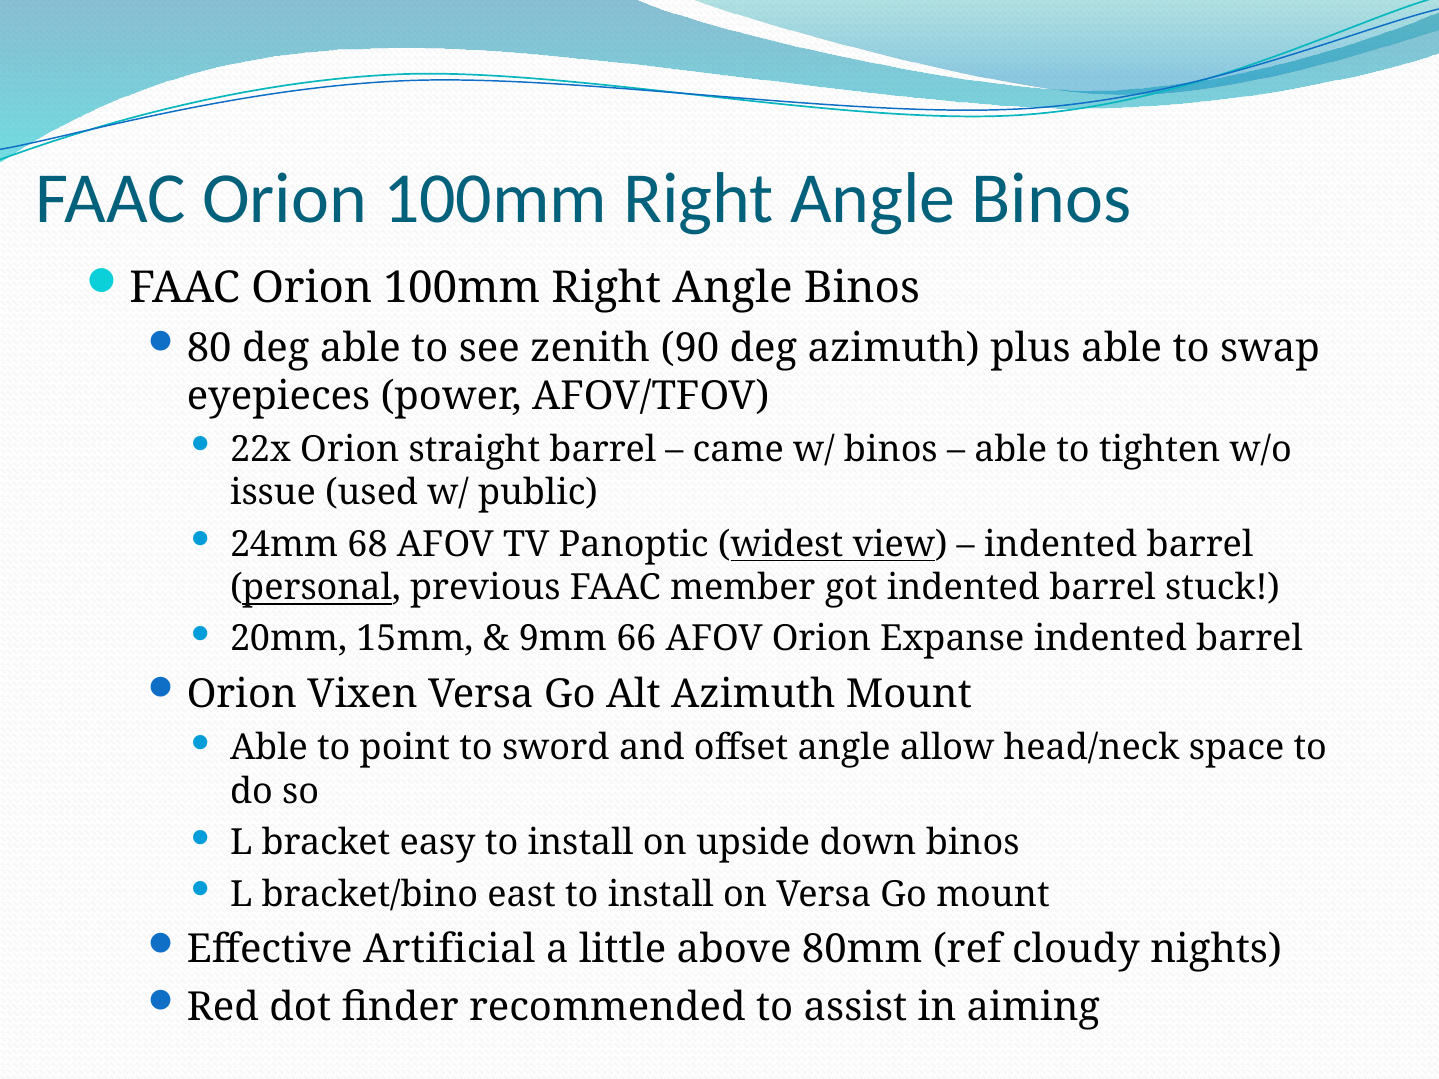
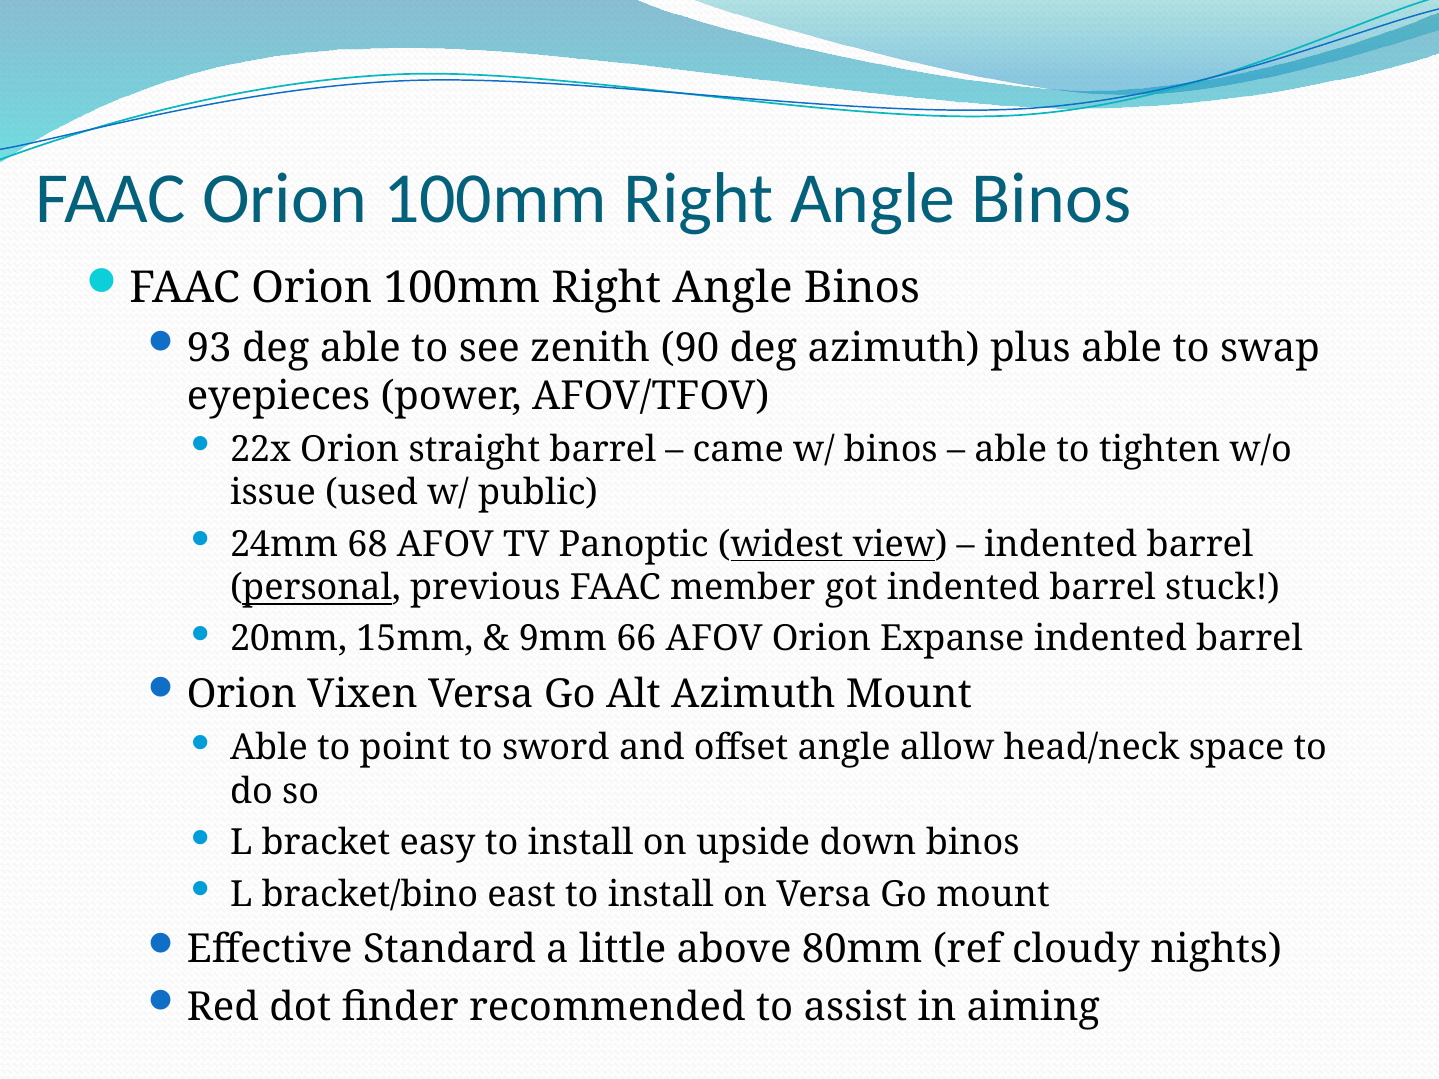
80: 80 -> 93
Artificial: Artificial -> Standard
